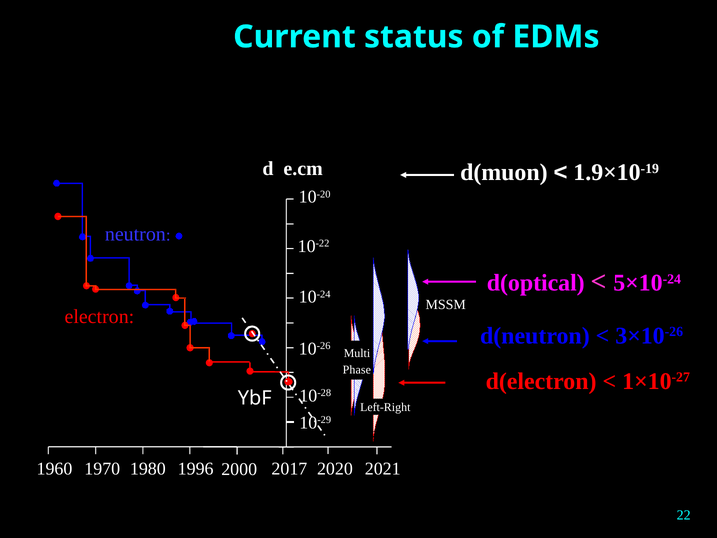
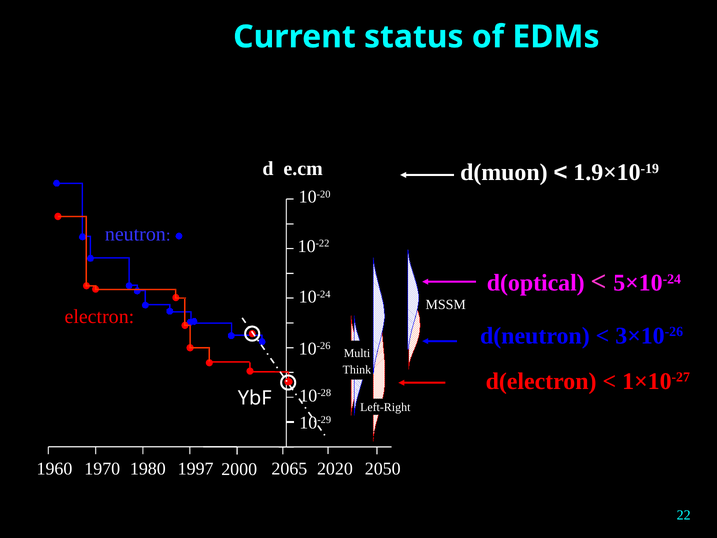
Phase: Phase -> Think
1996: 1996 -> 1997
2017: 2017 -> 2065
2021: 2021 -> 2050
